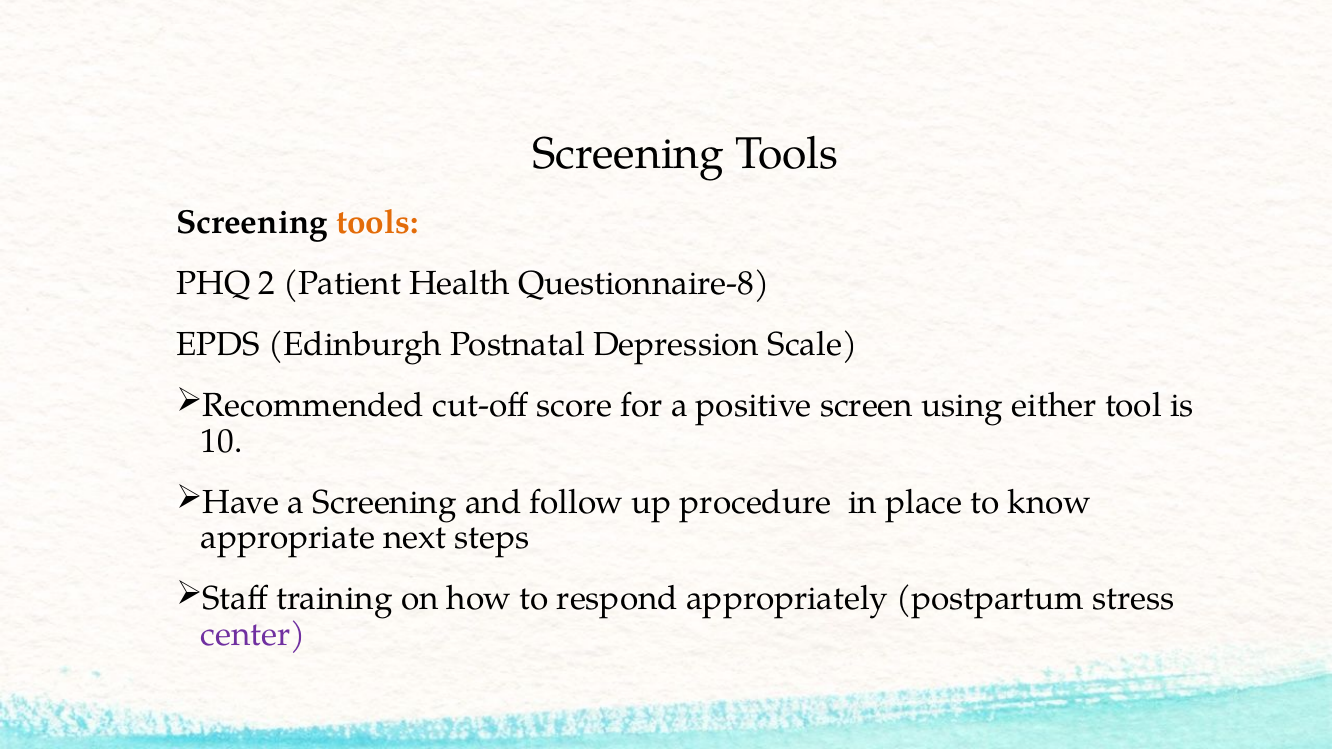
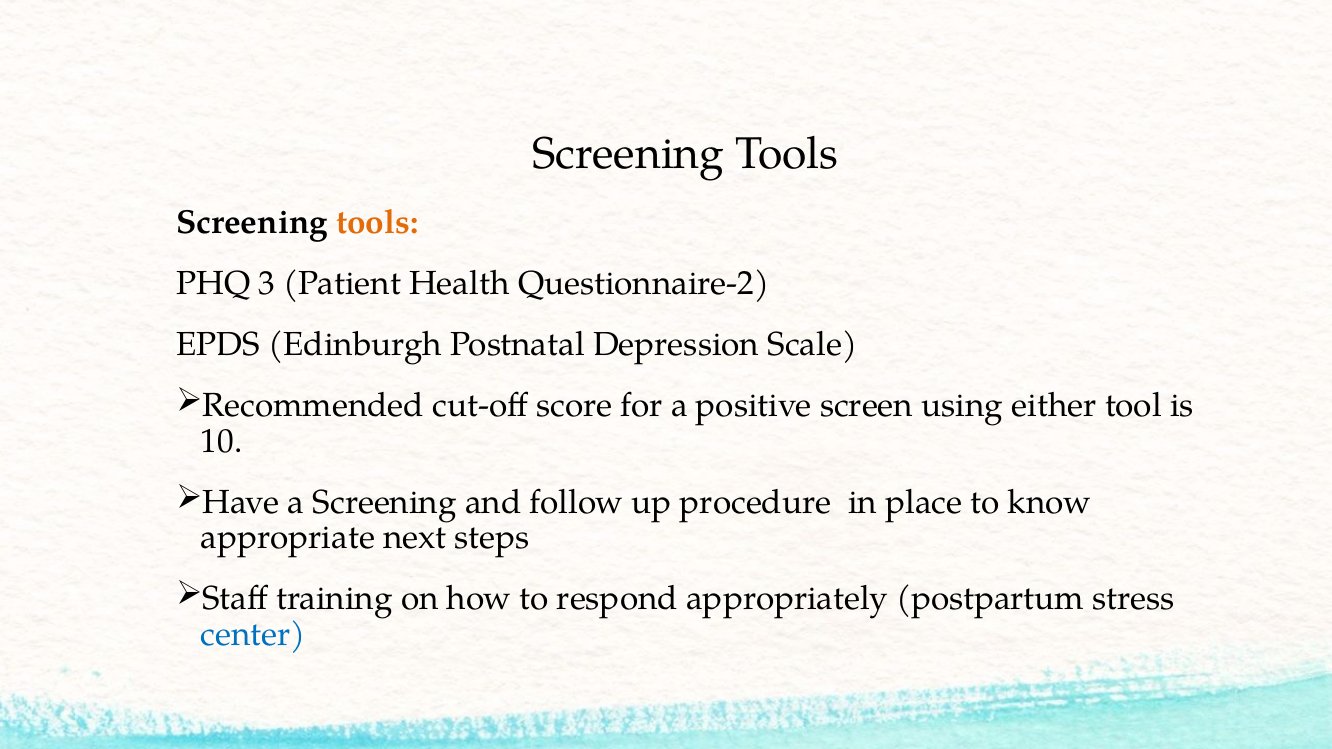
2: 2 -> 3
Questionnaire-8: Questionnaire-8 -> Questionnaire-2
center colour: purple -> blue
